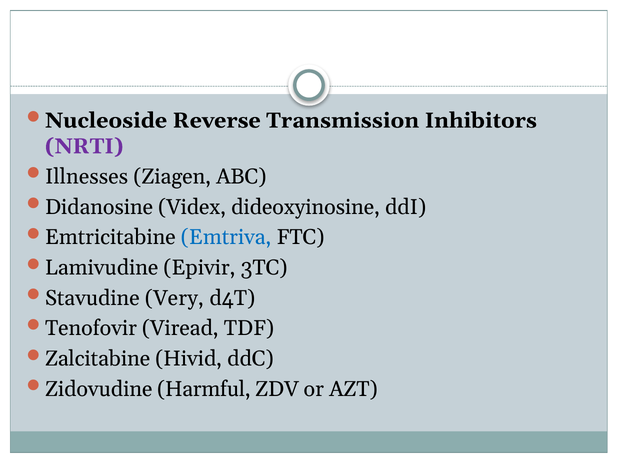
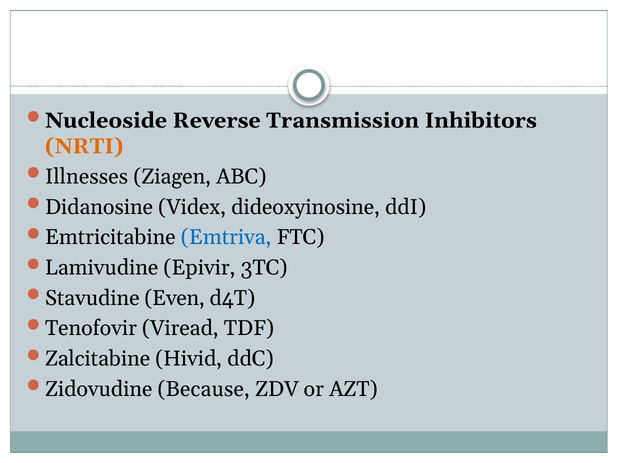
NRTI colour: purple -> orange
Very: Very -> Even
Harmful: Harmful -> Because
